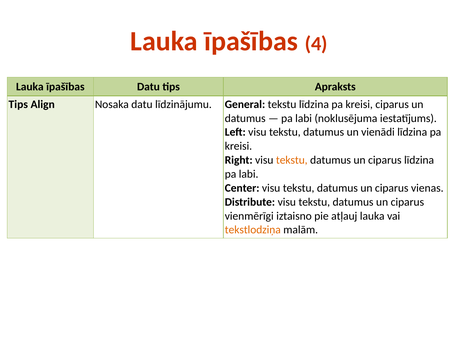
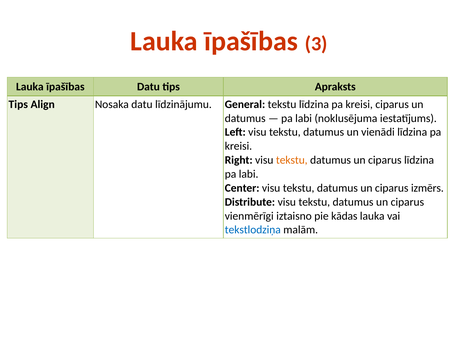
4: 4 -> 3
vienas: vienas -> izmērs
atļauj: atļauj -> kādas
tekstlodziņa colour: orange -> blue
